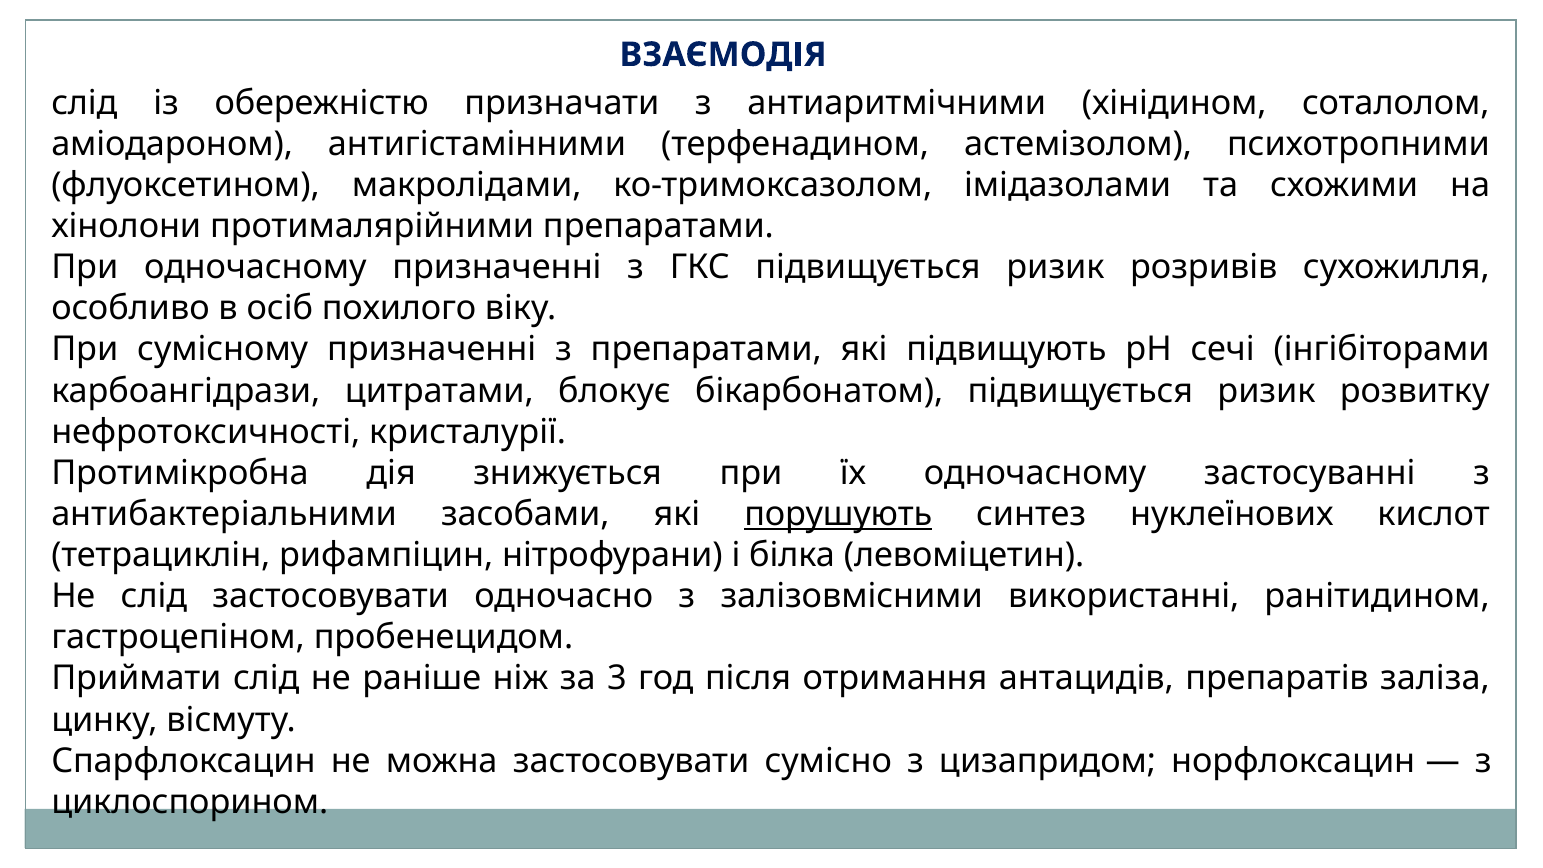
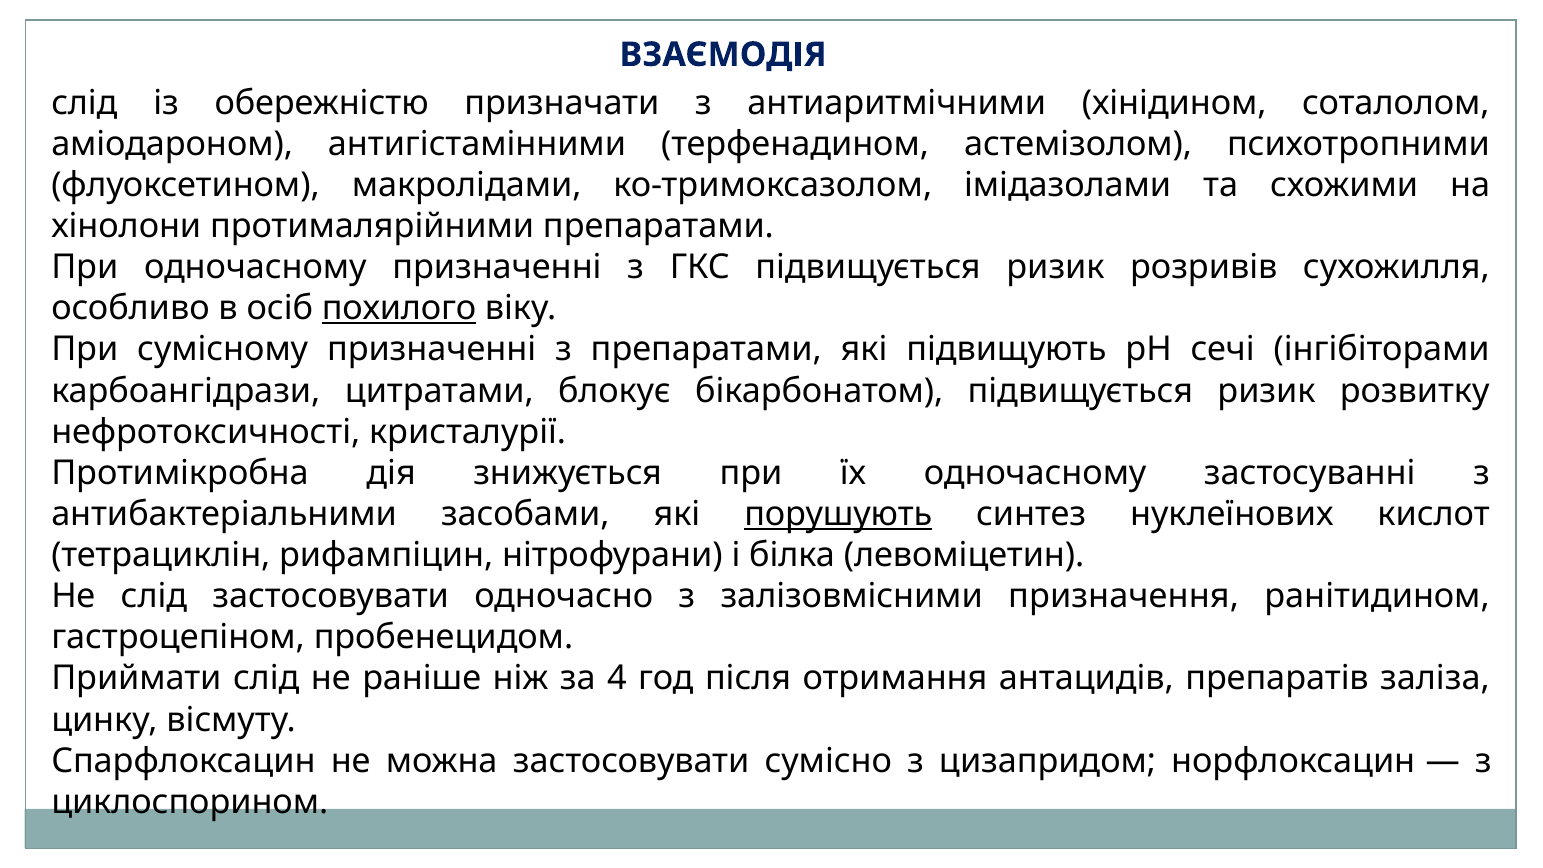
похилого underline: none -> present
використанні: використанні -> призначення
3: 3 -> 4
